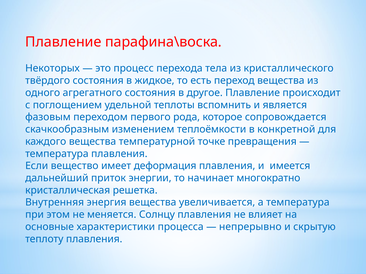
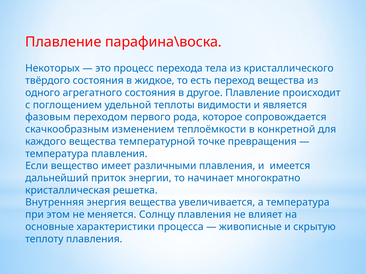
вспомнить: вспомнить -> видимости
деформация: деформация -> различными
непрерывно: непрерывно -> живописные
